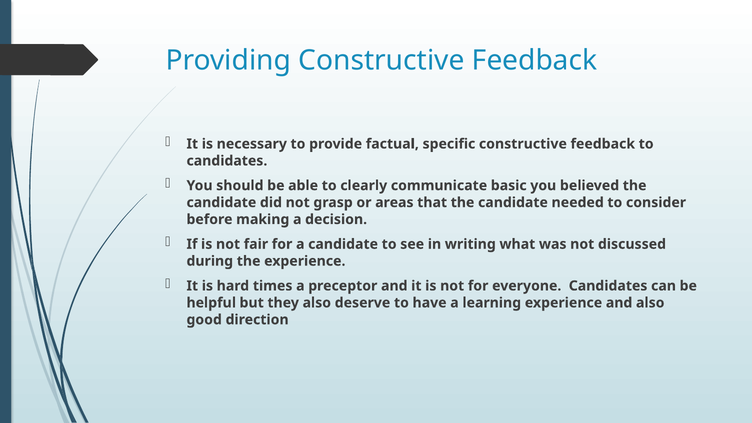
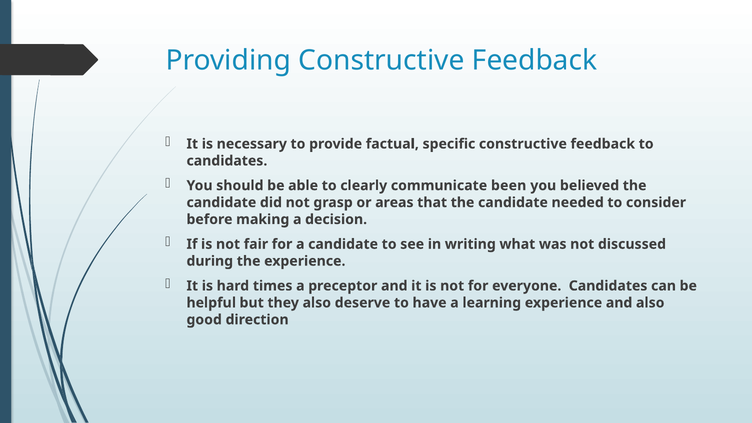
basic: basic -> been
